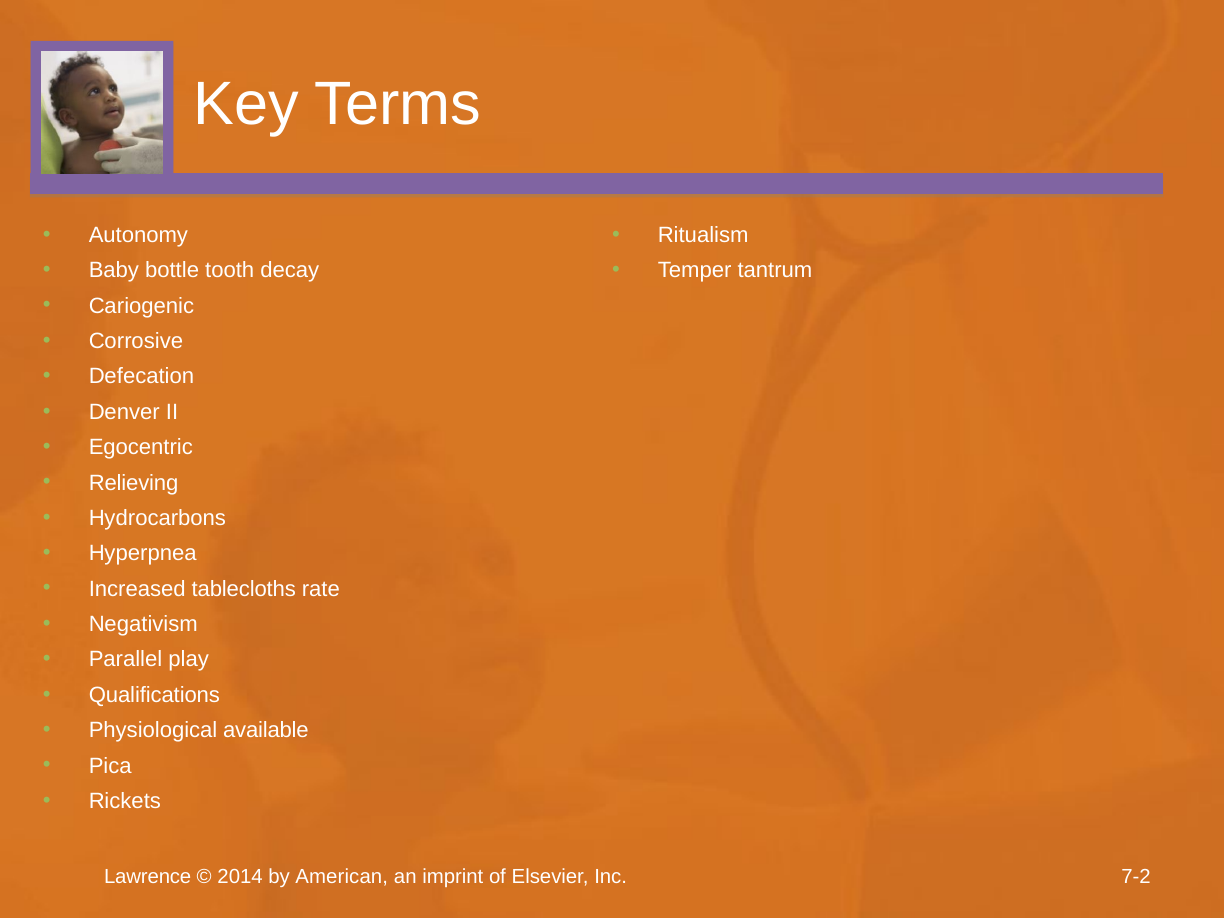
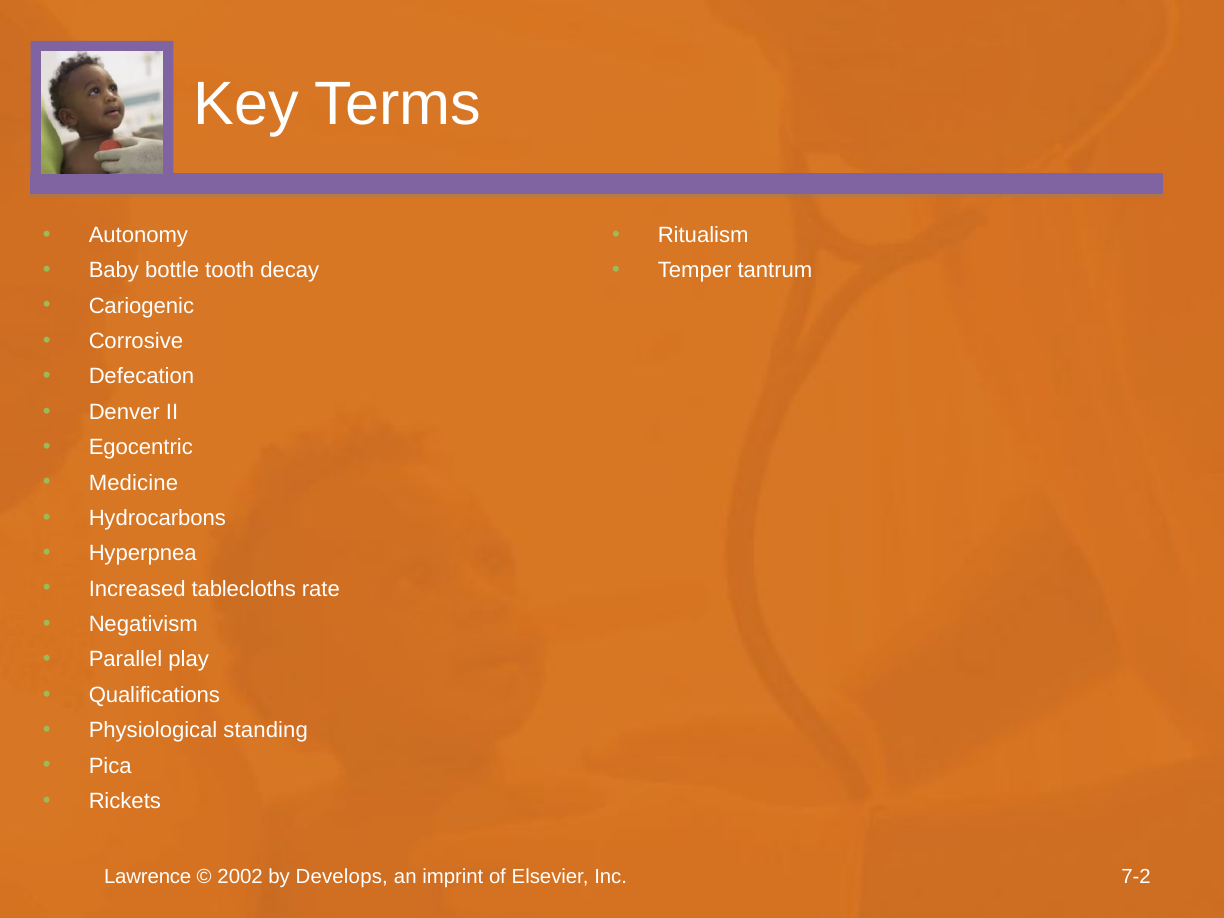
Relieving: Relieving -> Medicine
available: available -> standing
2014: 2014 -> 2002
American: American -> Develops
